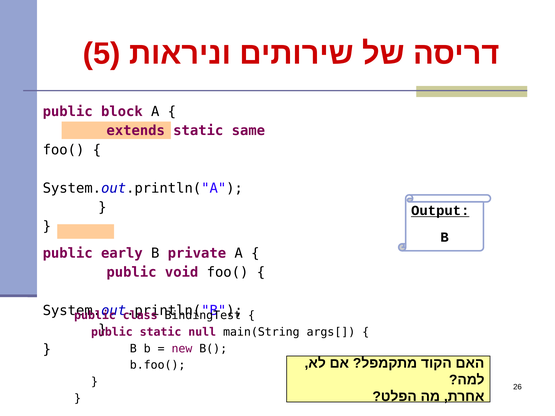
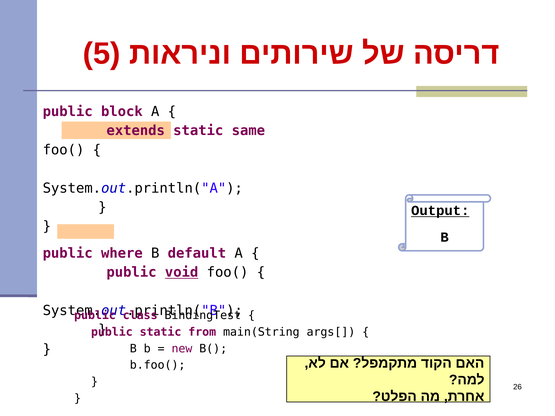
early: early -> where
private: private -> default
void underline: none -> present
null: null -> from
